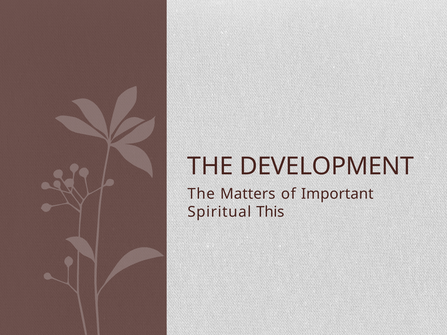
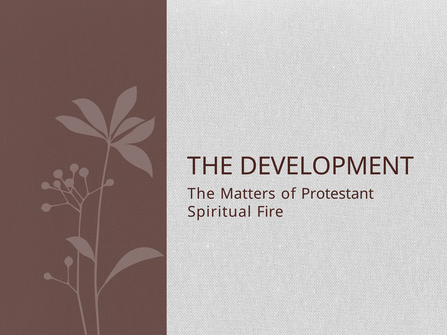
Important: Important -> Protestant
This: This -> Fire
